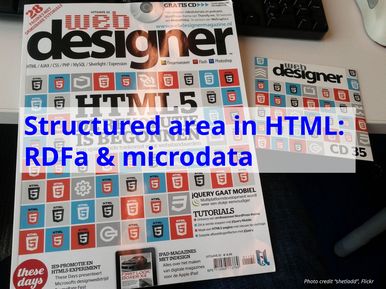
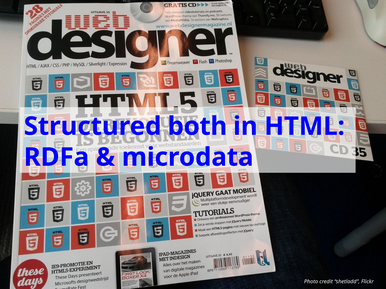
area: area -> both
